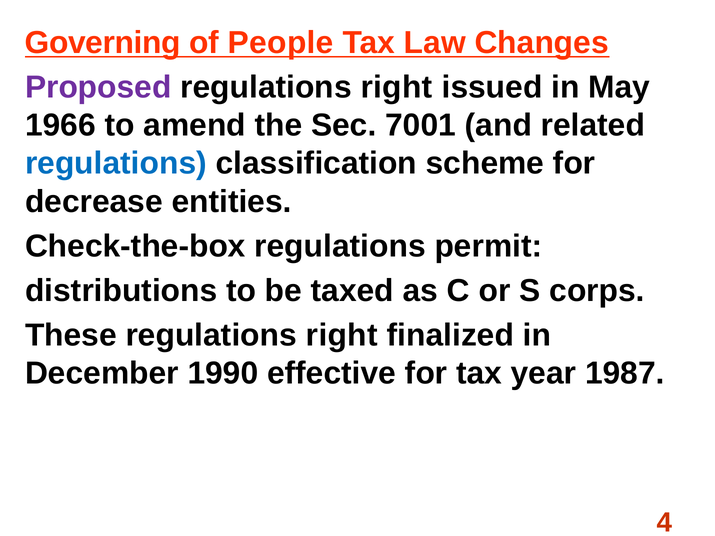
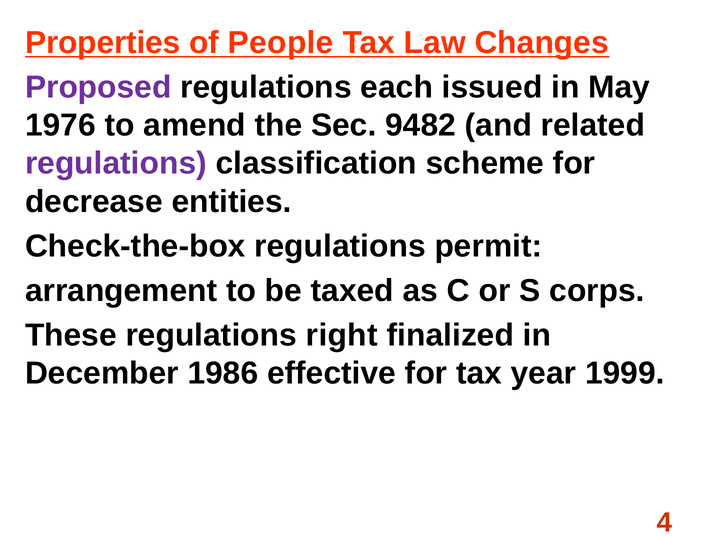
Governing: Governing -> Properties
right at (397, 87): right -> each
1966: 1966 -> 1976
7001: 7001 -> 9482
regulations at (116, 164) colour: blue -> purple
distributions: distributions -> arrangement
1990: 1990 -> 1986
1987: 1987 -> 1999
